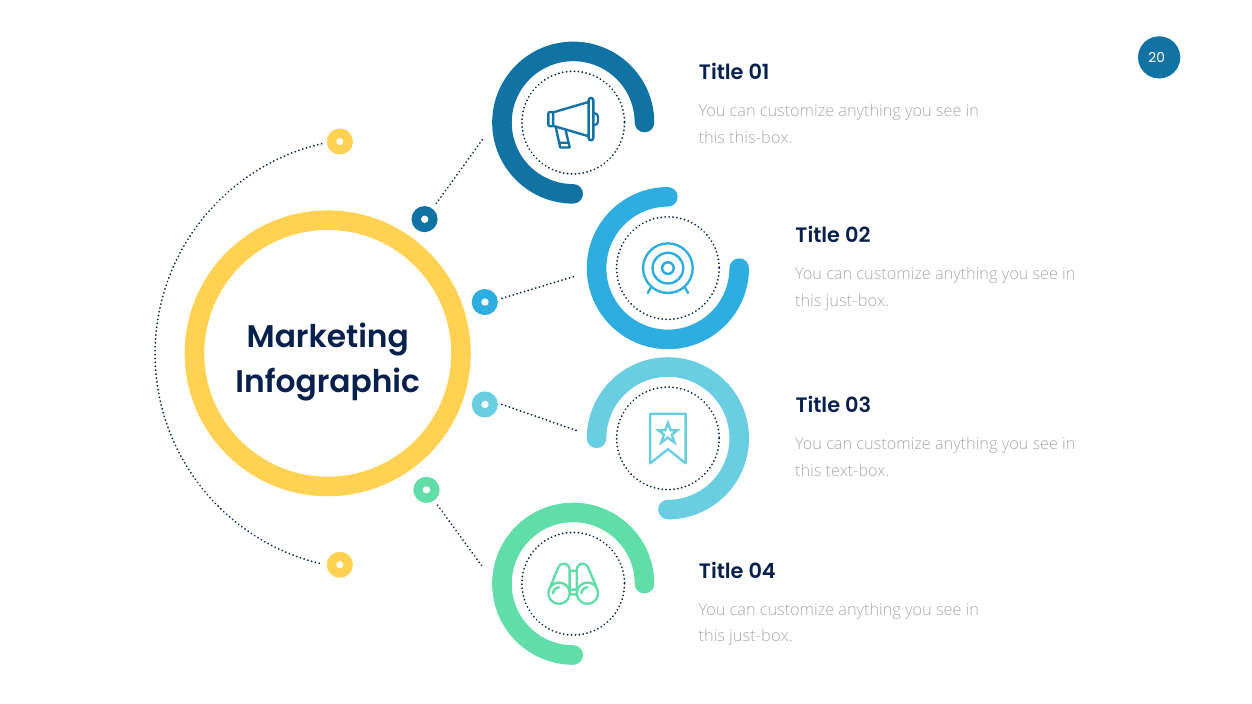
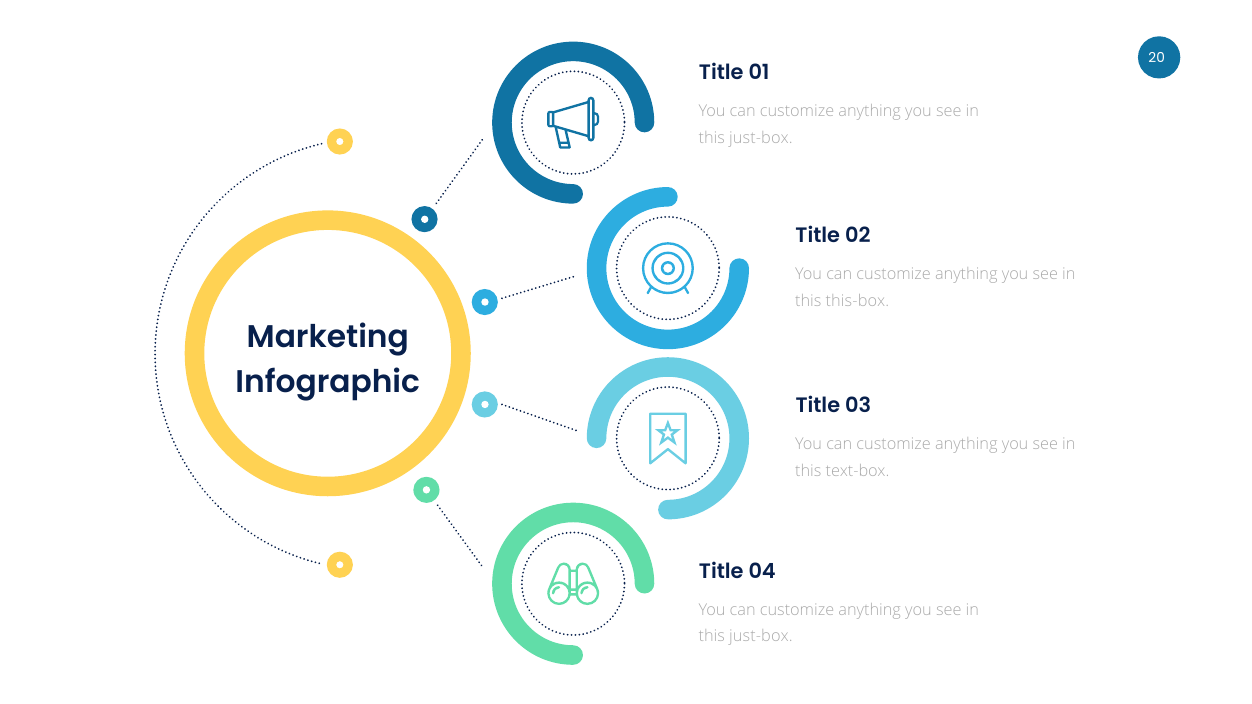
this-box at (761, 138): this-box -> just-box
just-box at (857, 301): just-box -> this-box
